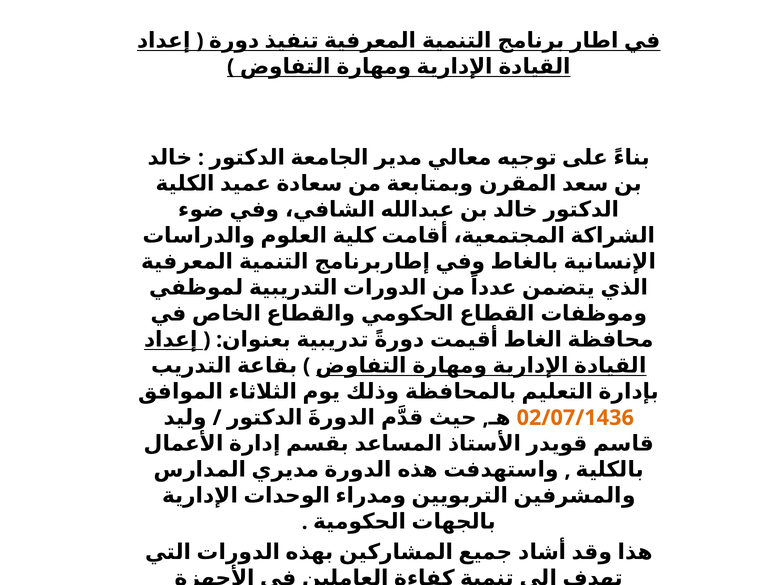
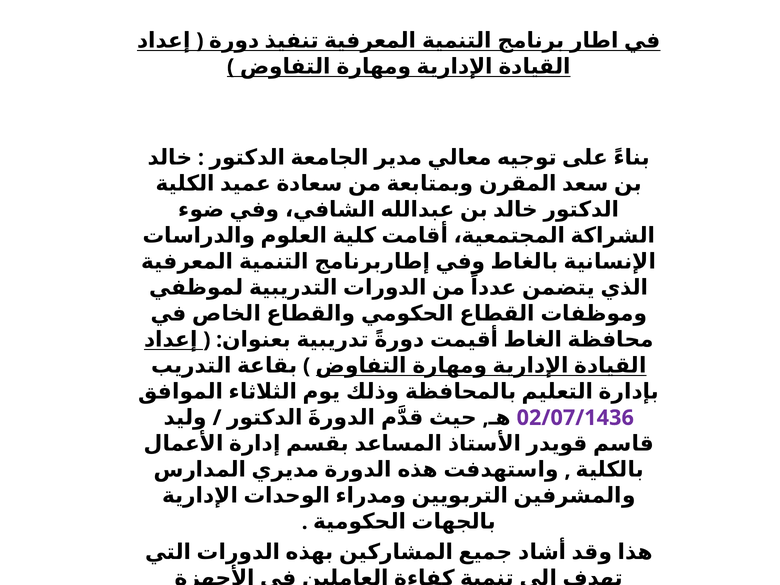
02/07/1436 colour: orange -> purple
